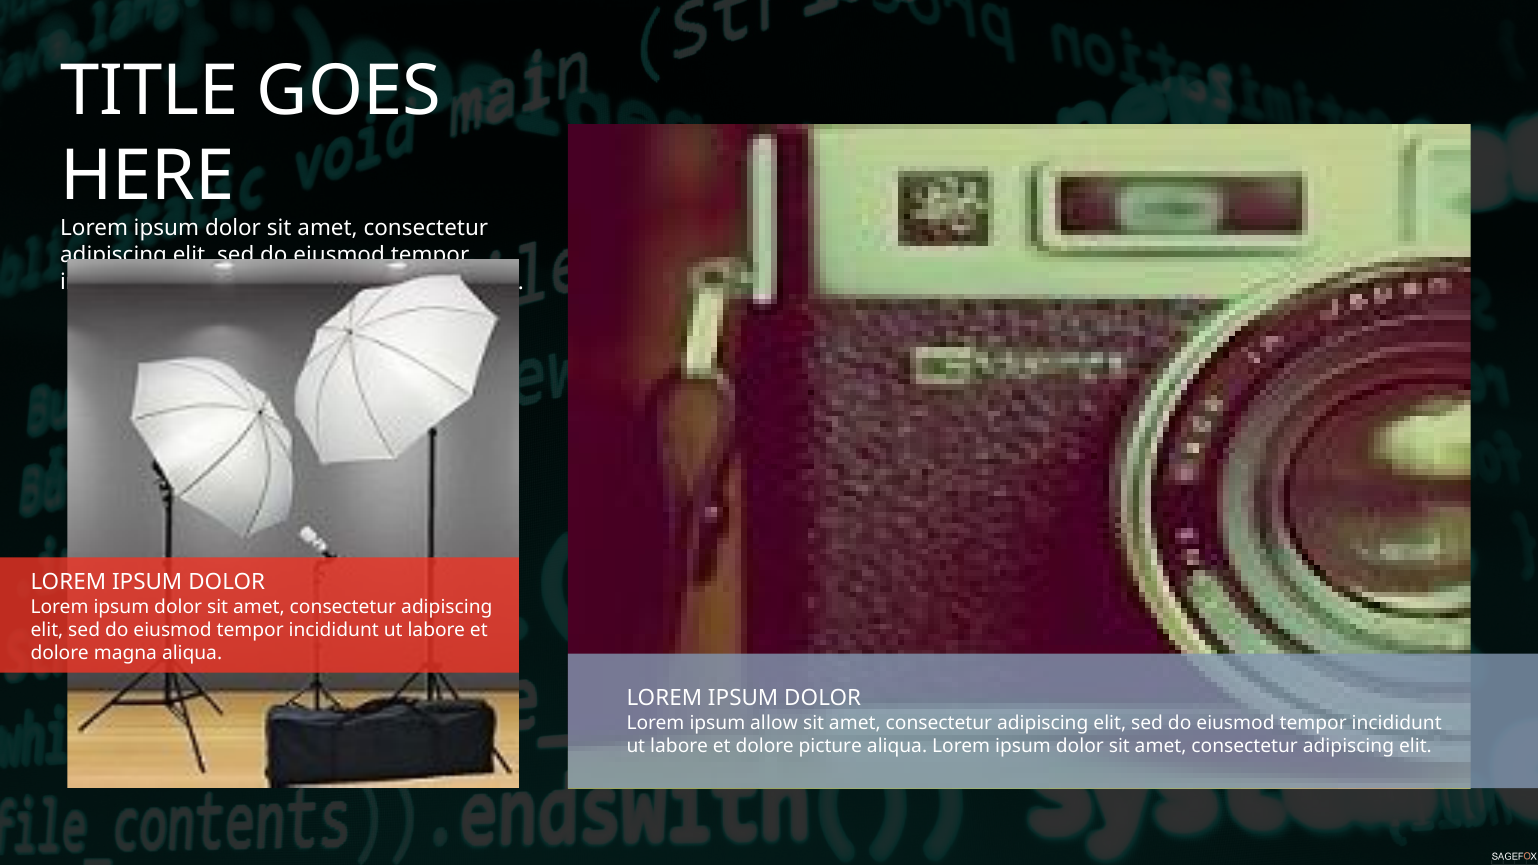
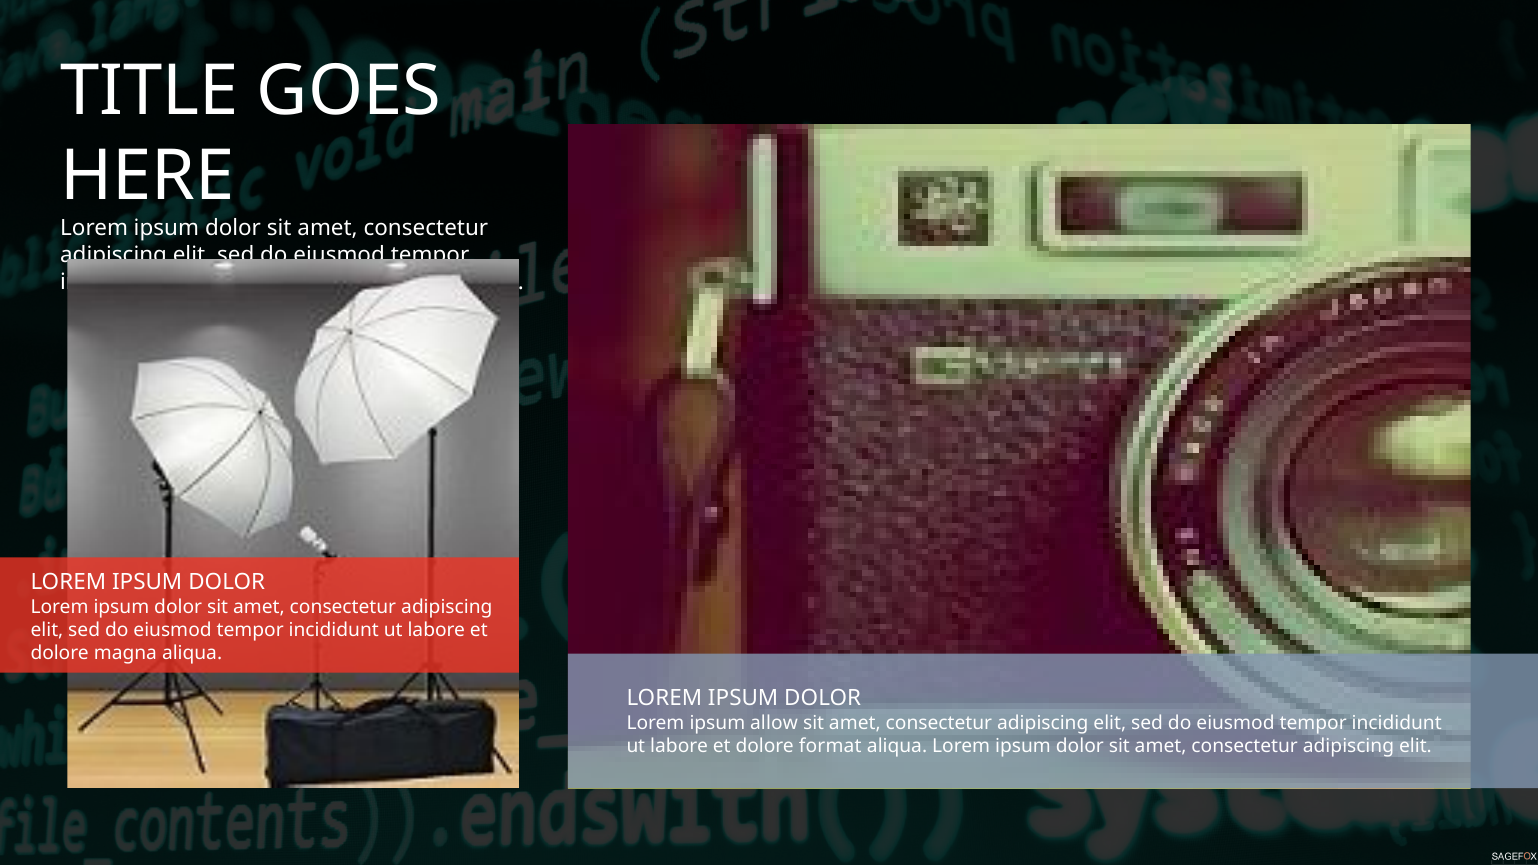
picture: picture -> format
